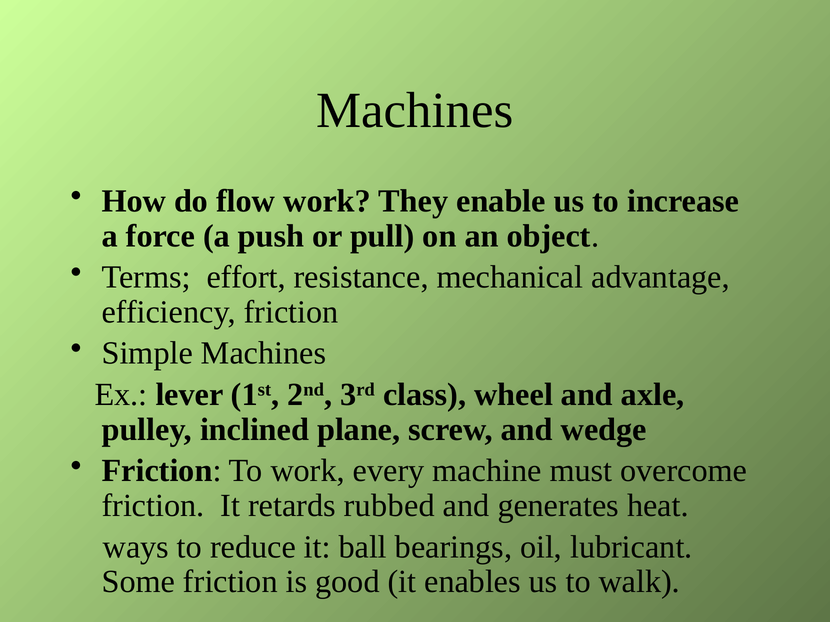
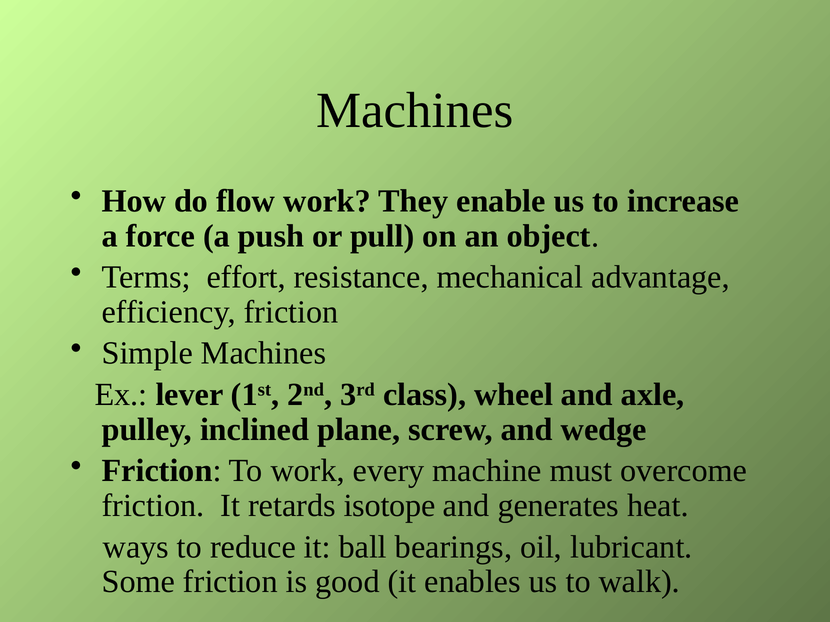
rubbed: rubbed -> isotope
